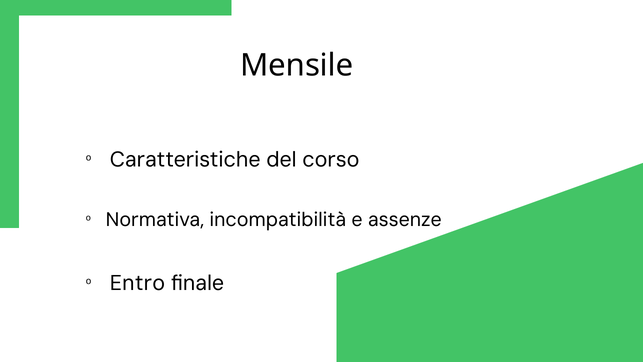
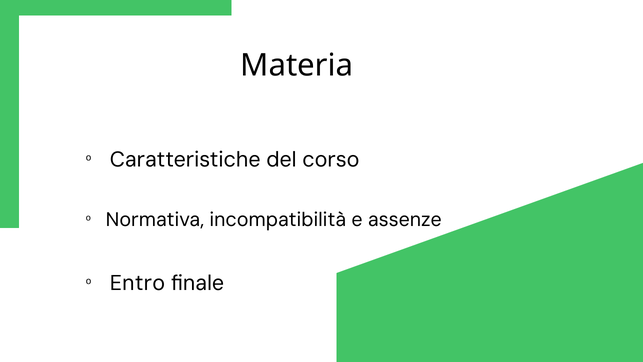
Mensile: Mensile -> Materia
